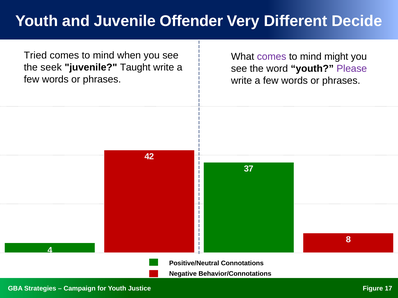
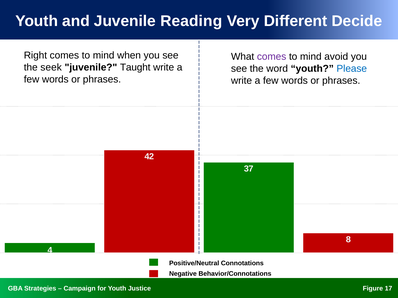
Offender: Offender -> Reading
Tried: Tried -> Right
might: might -> avoid
Please colour: purple -> blue
